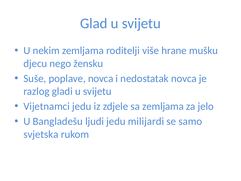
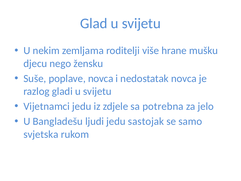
sa zemljama: zemljama -> potrebna
milijardi: milijardi -> sastojak
